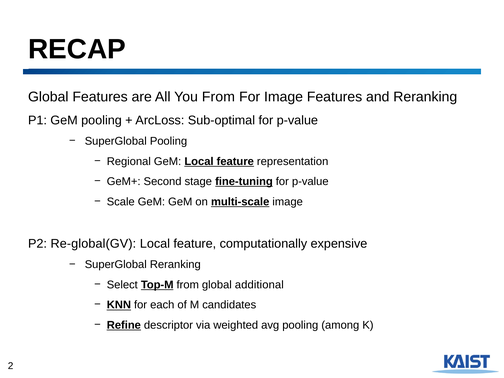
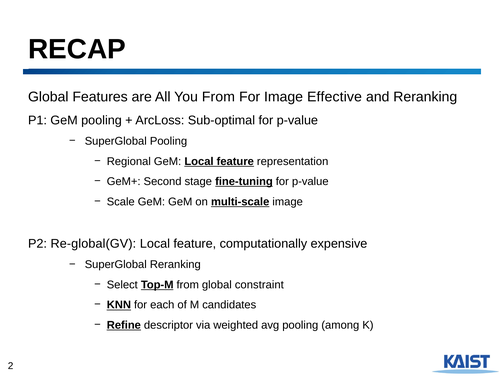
Image Features: Features -> Effective
additional: additional -> constraint
